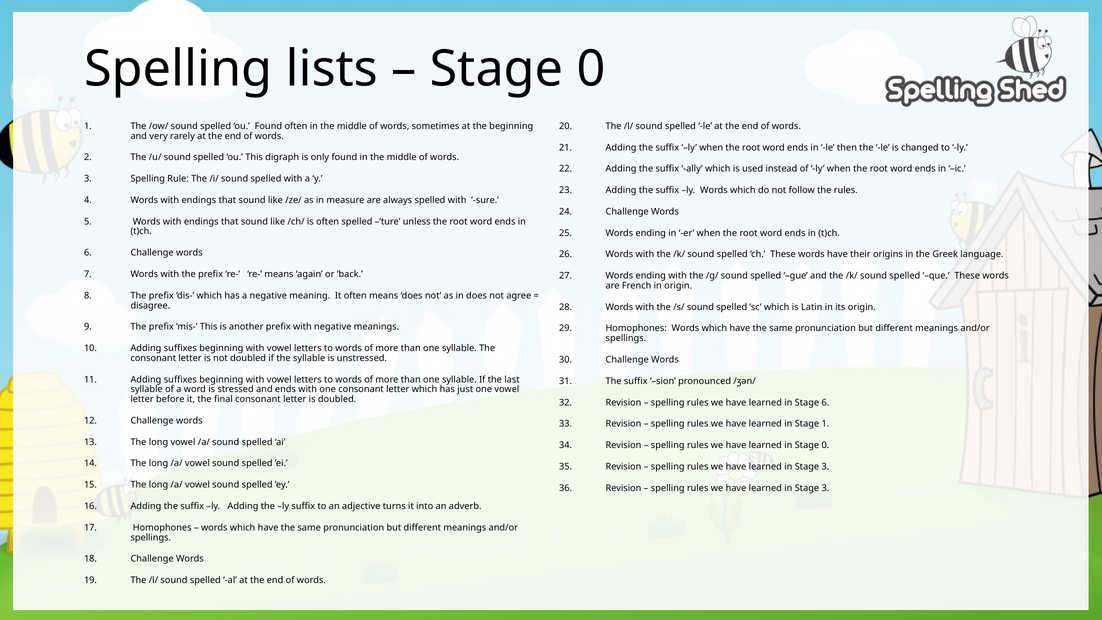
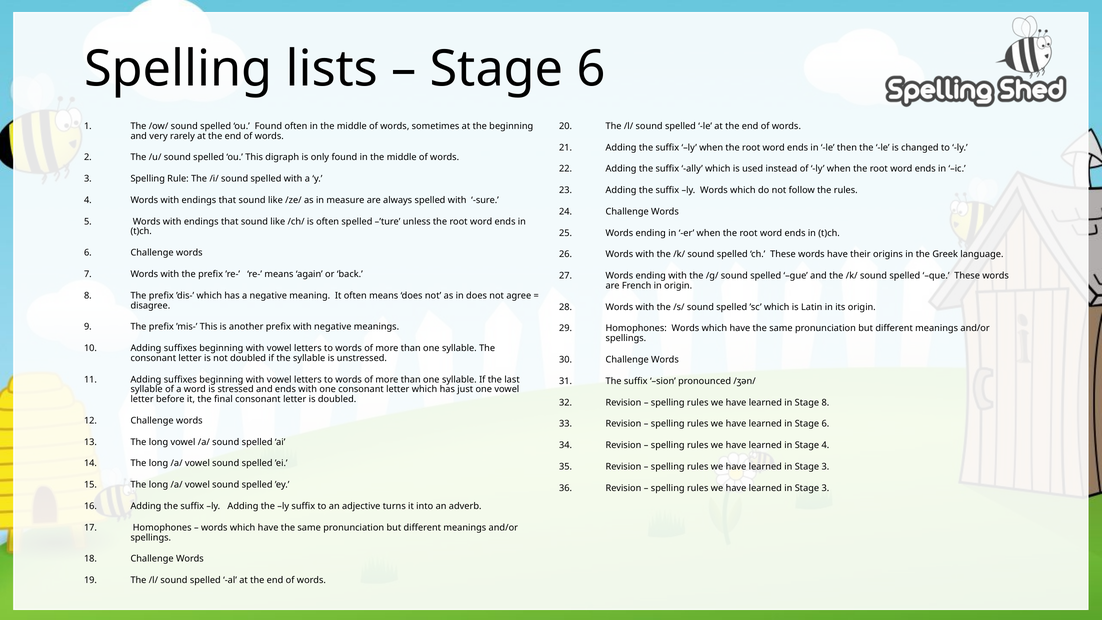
0 at (591, 69): 0 -> 6
Stage 6: 6 -> 8
in Stage 1: 1 -> 6
in Stage 0: 0 -> 4
